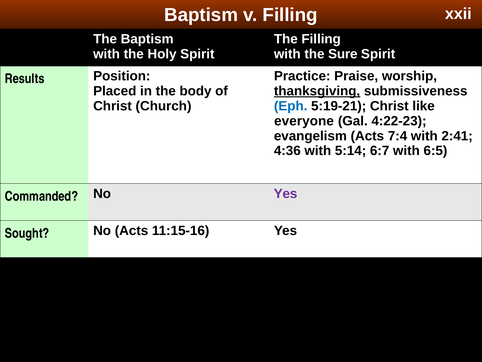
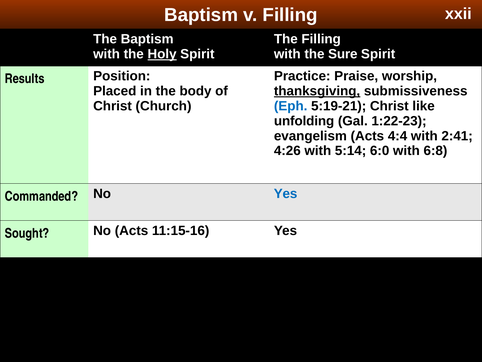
Holy underline: none -> present
everyone: everyone -> unfolding
4:22-23: 4:22-23 -> 1:22-23
7:4: 7:4 -> 4:4
4:36: 4:36 -> 4:26
6:7: 6:7 -> 6:0
6:5: 6:5 -> 6:8
Yes at (286, 193) colour: purple -> blue
